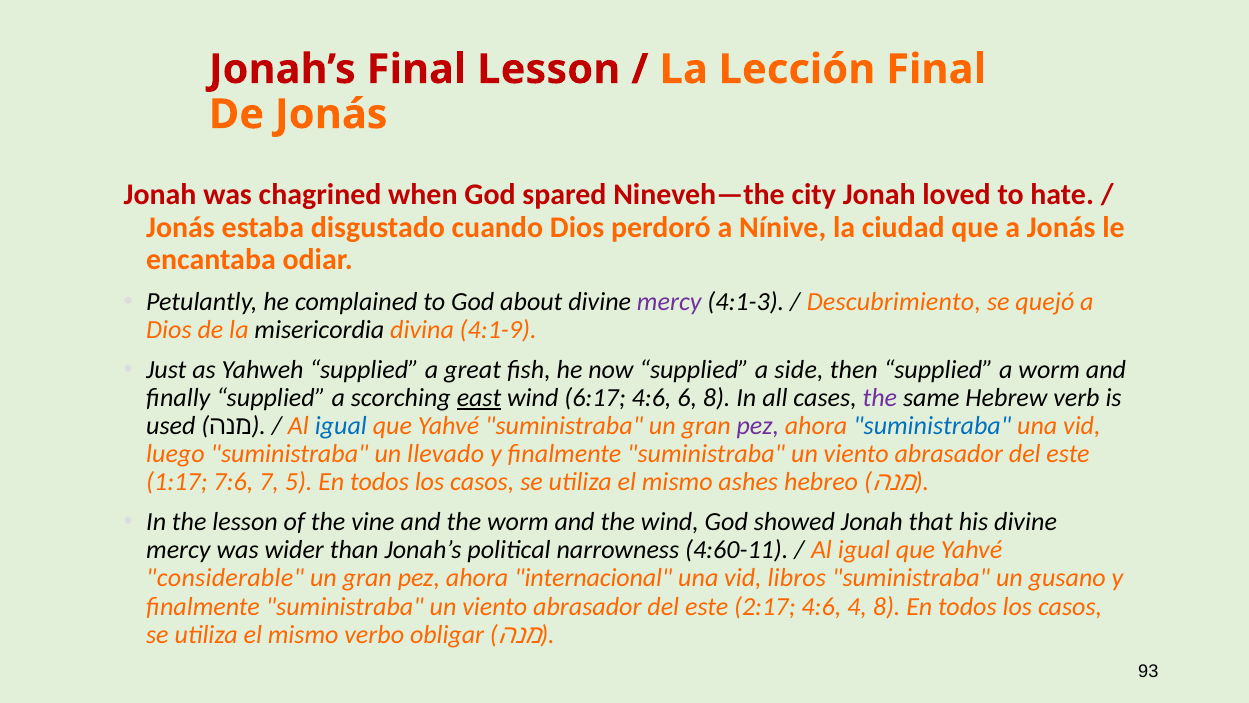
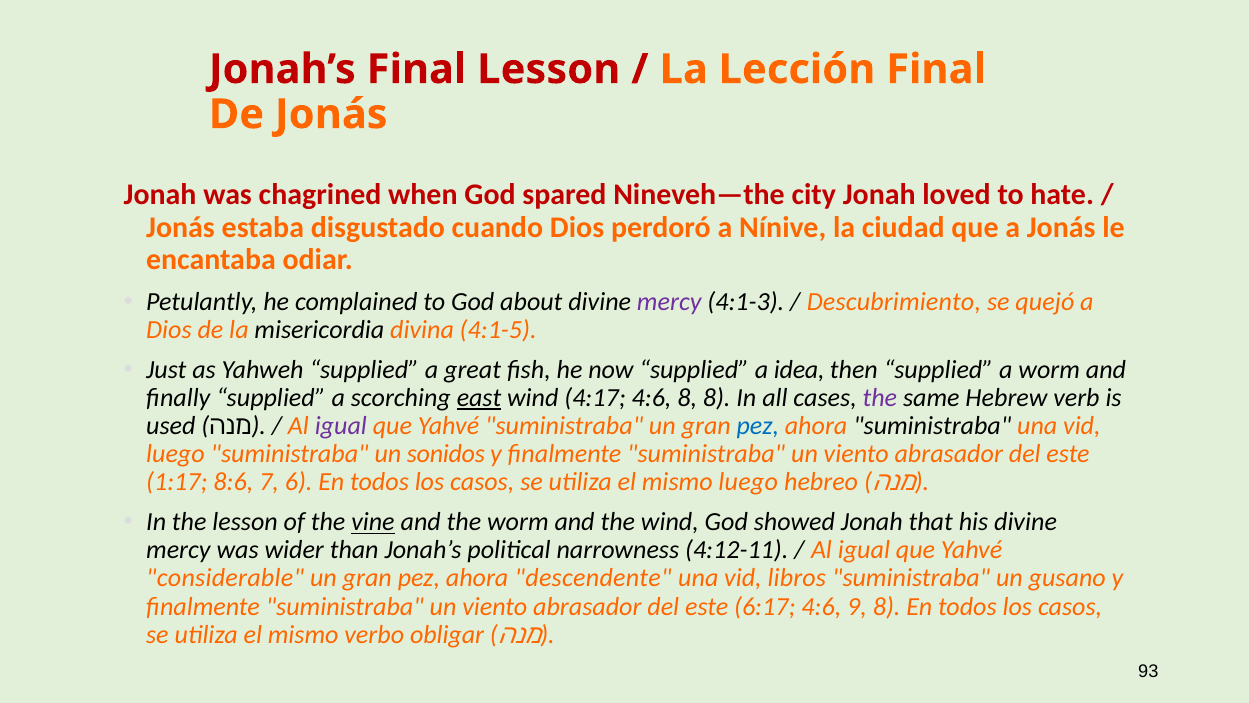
4:1-9: 4:1-9 -> 4:1-5
side: side -> idea
6:17: 6:17 -> 4:17
4:6 6: 6 -> 8
igual at (341, 426) colour: blue -> purple
pez at (758, 426) colour: purple -> blue
suministraba at (932, 426) colour: blue -> black
llevado: llevado -> sonidos
7:6: 7:6 -> 8:6
5: 5 -> 6
mismo ashes: ashes -> luego
vine underline: none -> present
4:60-11: 4:60-11 -> 4:12-11
internacional: internacional -> descendente
2:17: 2:17 -> 6:17
4: 4 -> 9
